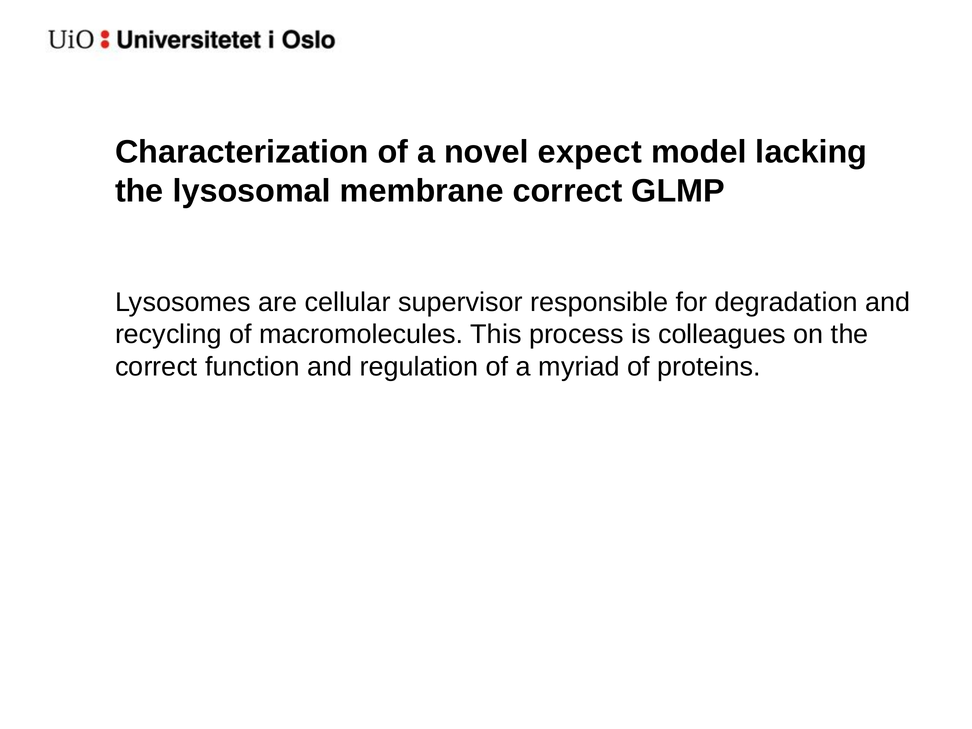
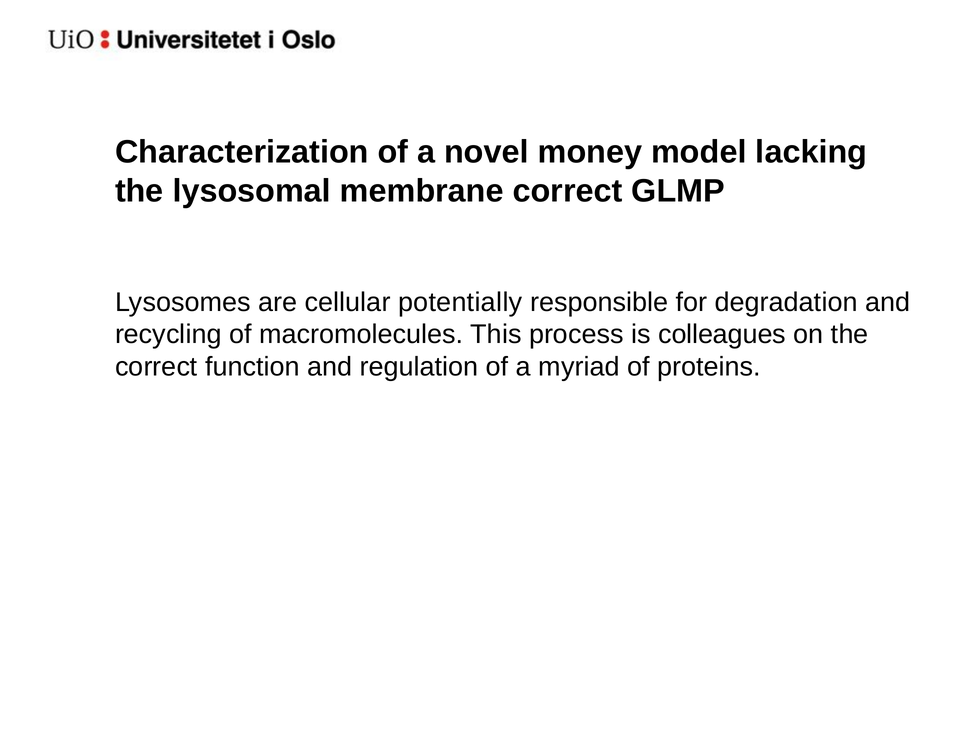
expect: expect -> money
supervisor: supervisor -> potentially
